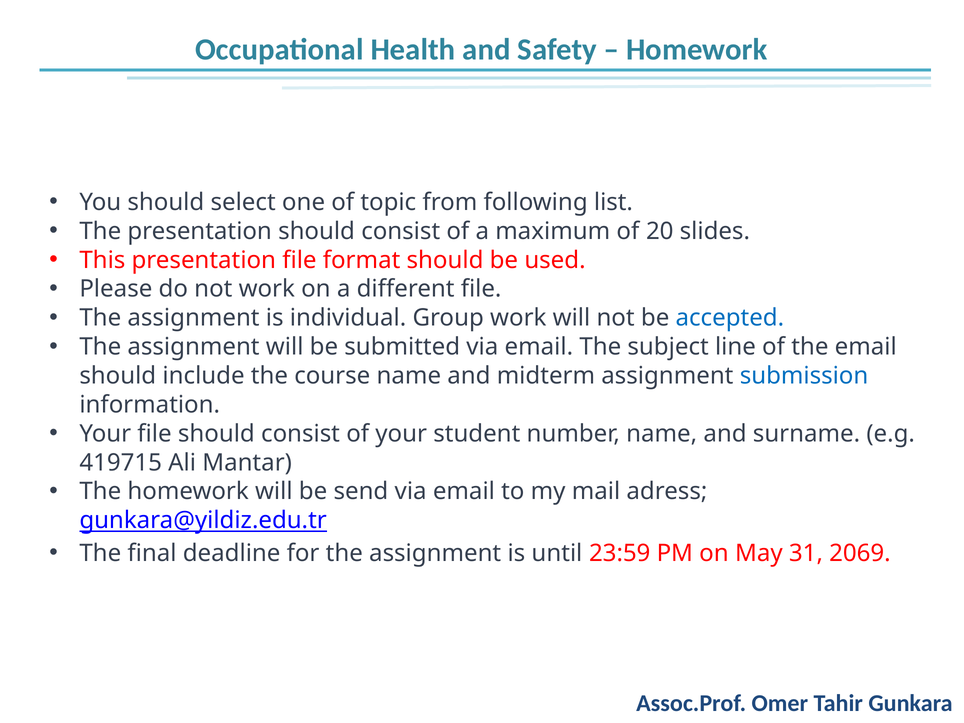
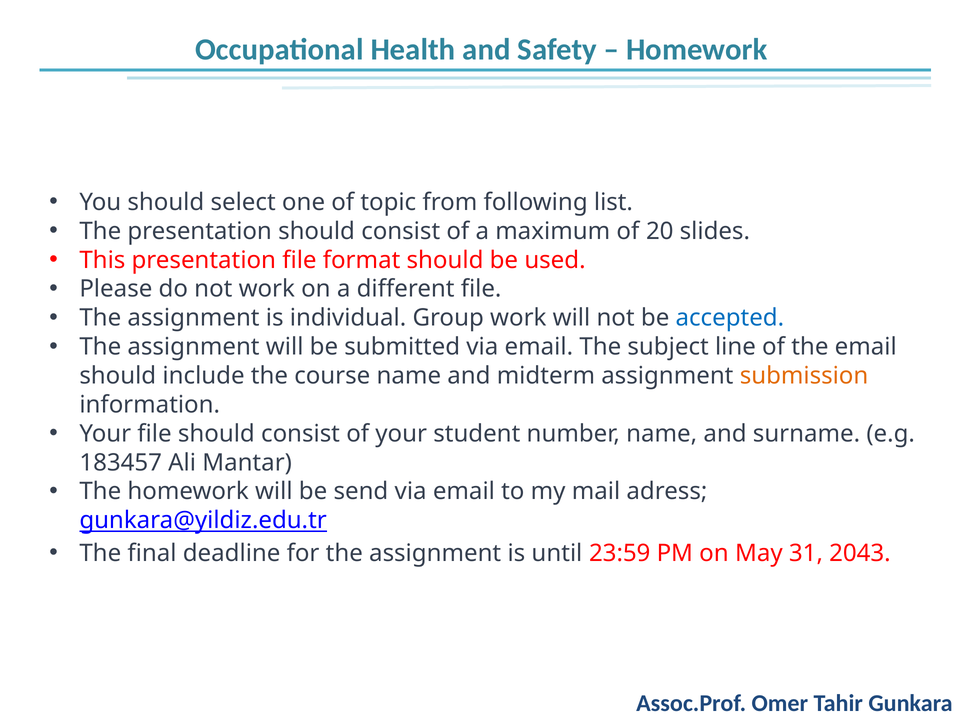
submission colour: blue -> orange
419715: 419715 -> 183457
2069: 2069 -> 2043
